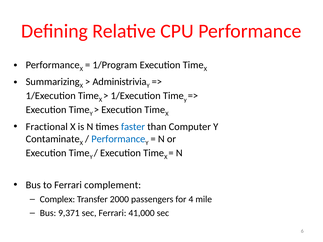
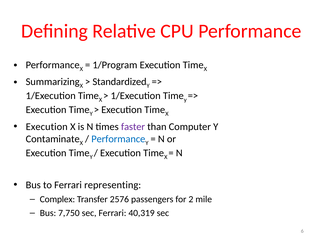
Administrivia: Administrivia -> Standardized
Fractional at (47, 127): Fractional -> Execution
faster colour: blue -> purple
complement: complement -> representing
2000: 2000 -> 2576
4: 4 -> 2
9,371: 9,371 -> 7,750
41,000: 41,000 -> 40,319
